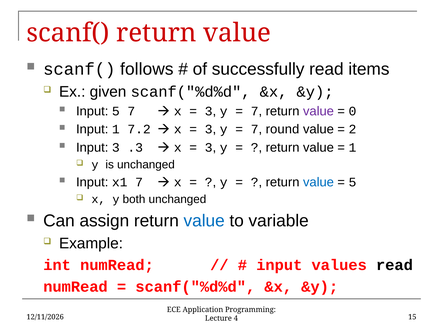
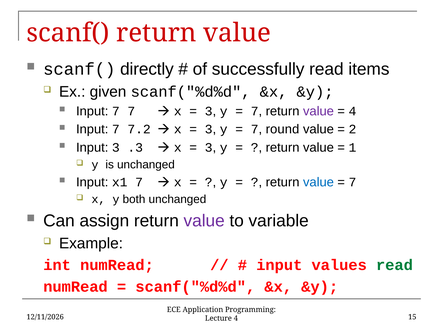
follows: follows -> directly
5 at (116, 111): 5 -> 7
0 at (353, 111): 0 -> 4
1 at (116, 129): 1 -> 7
5 at (353, 182): 5 -> 7
value at (204, 221) colour: blue -> purple
read at (394, 265) colour: black -> green
